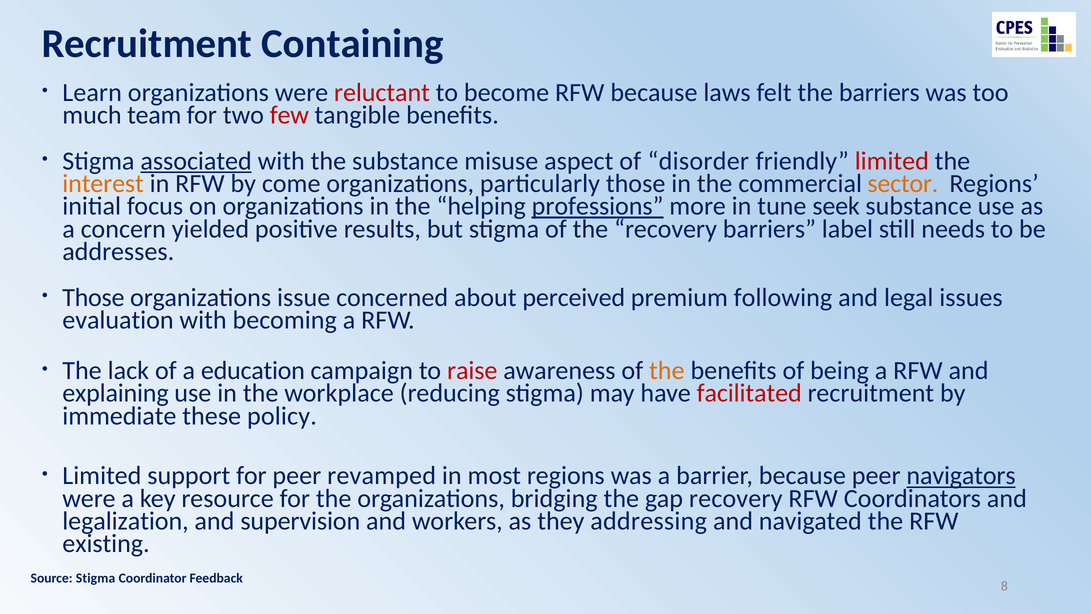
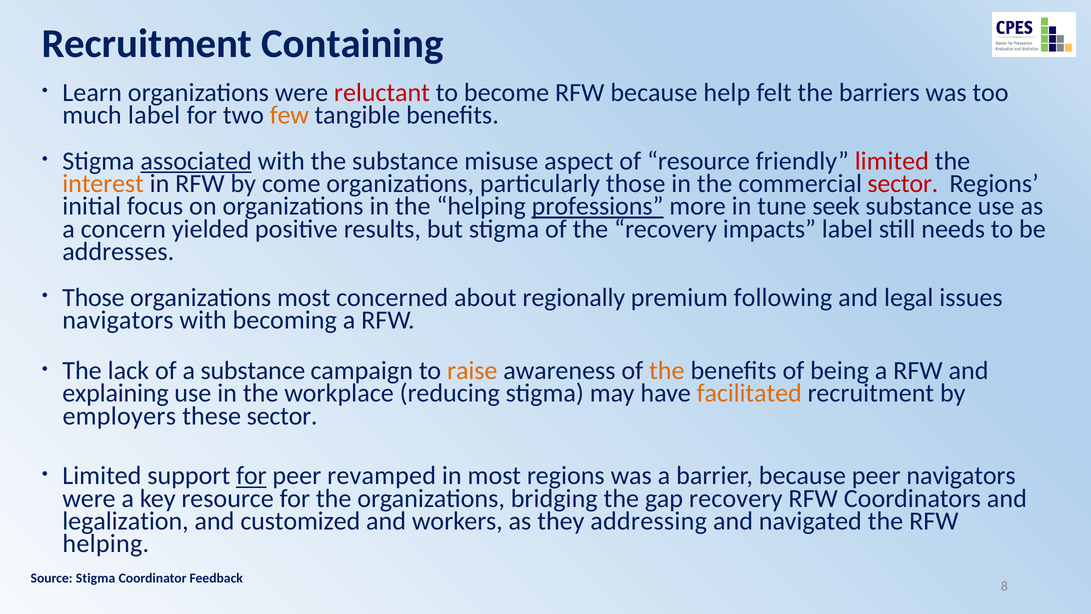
laws: laws -> help
much team: team -> label
few colour: red -> orange
of disorder: disorder -> resource
sector at (903, 184) colour: orange -> red
recovery barriers: barriers -> impacts
organizations issue: issue -> most
perceived: perceived -> regionally
evaluation at (118, 320): evaluation -> navigators
a education: education -> substance
raise colour: red -> orange
facilitated colour: red -> orange
immediate: immediate -> employers
these policy: policy -> sector
for at (251, 476) underline: none -> present
navigators at (961, 476) underline: present -> none
supervision: supervision -> customized
existing at (106, 543): existing -> helping
